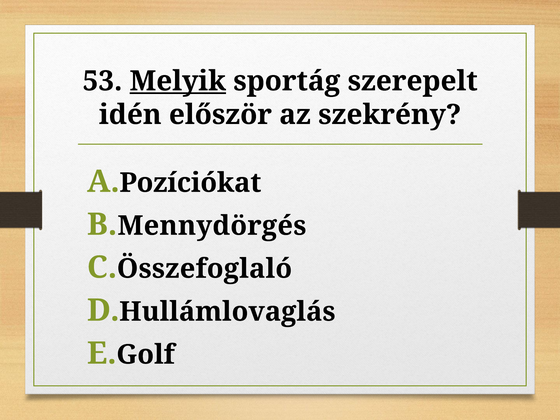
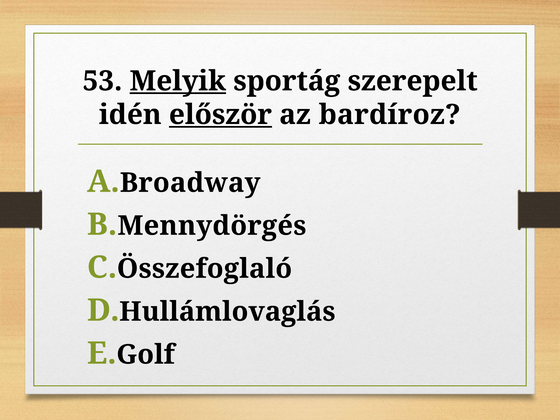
először underline: none -> present
szekrény: szekrény -> bardíroz
Pozíciókat: Pozíciókat -> Broadway
